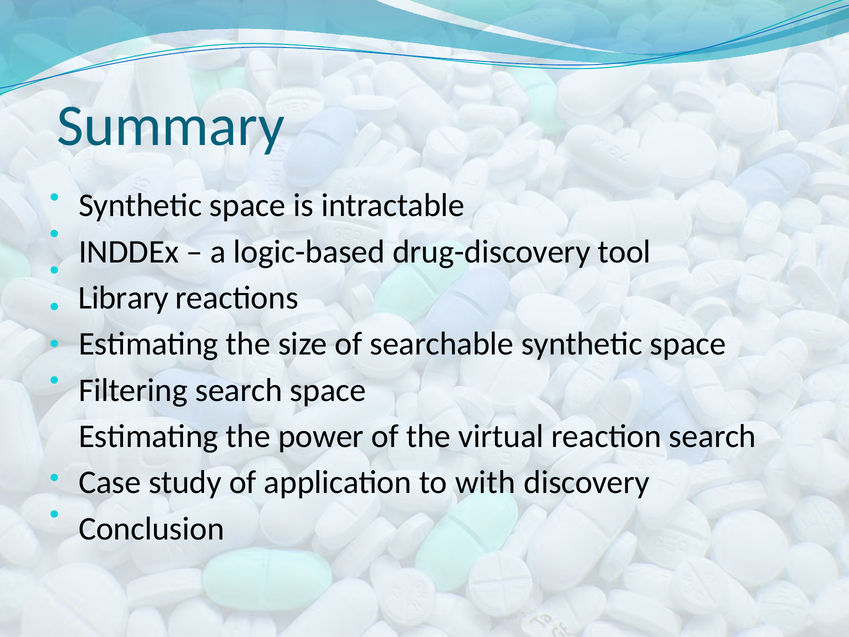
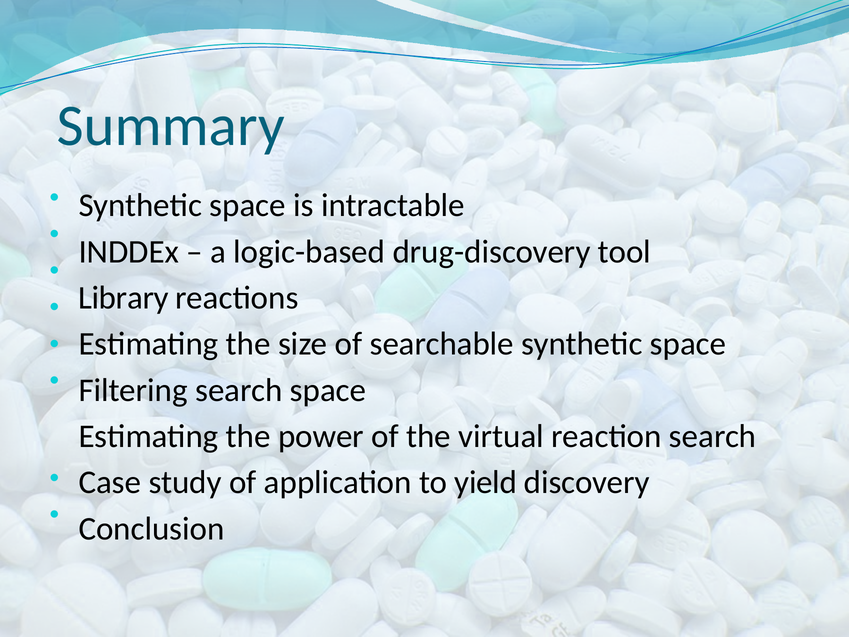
with: with -> yield
